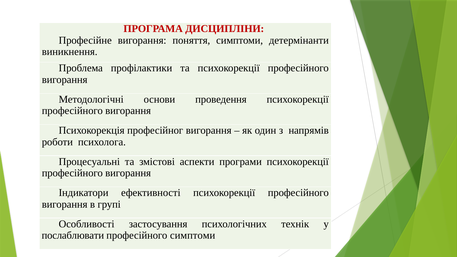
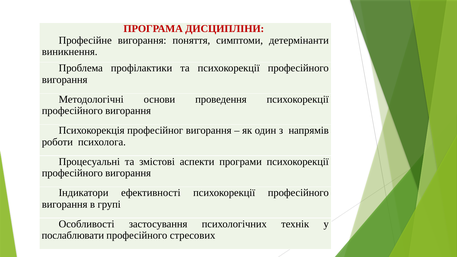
професійного симптоми: симптоми -> стресових
